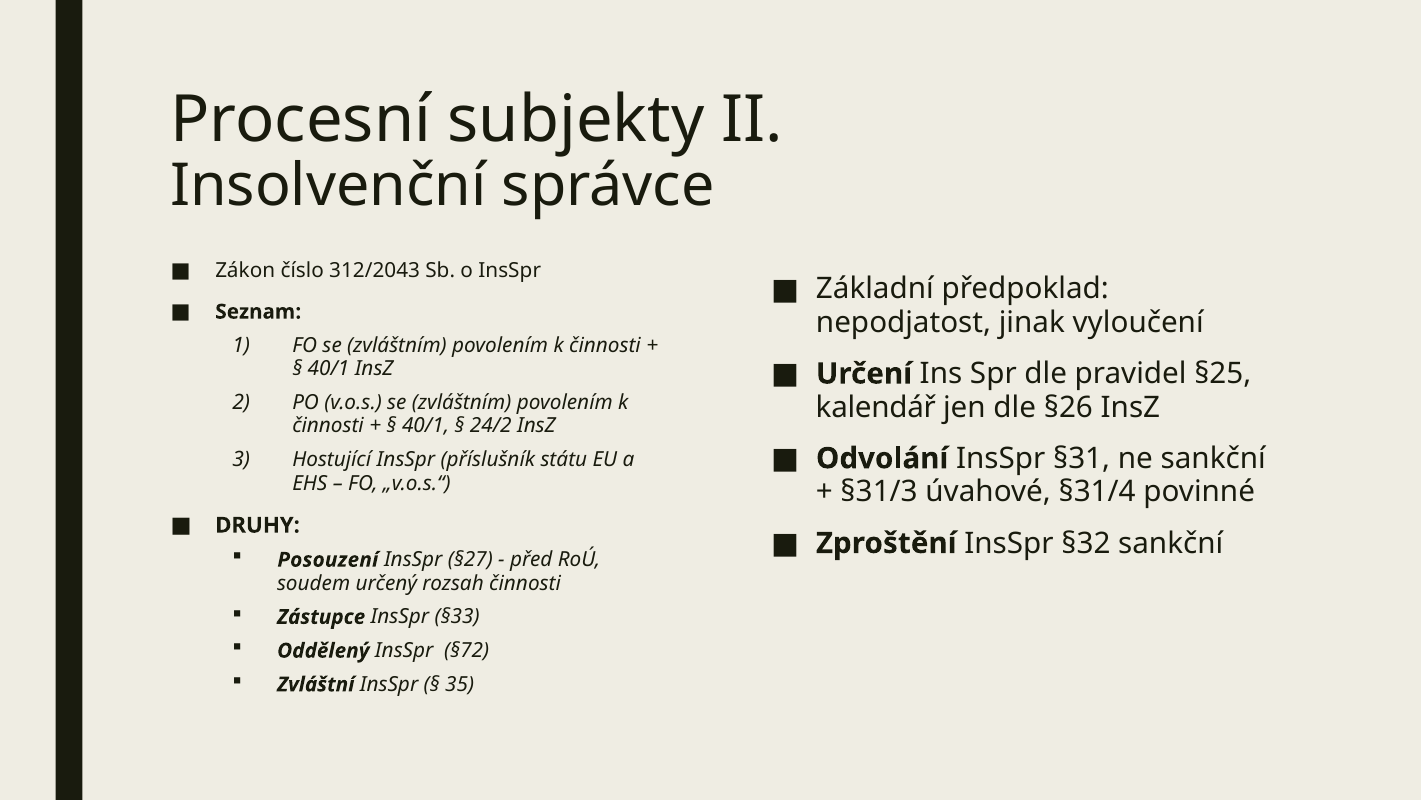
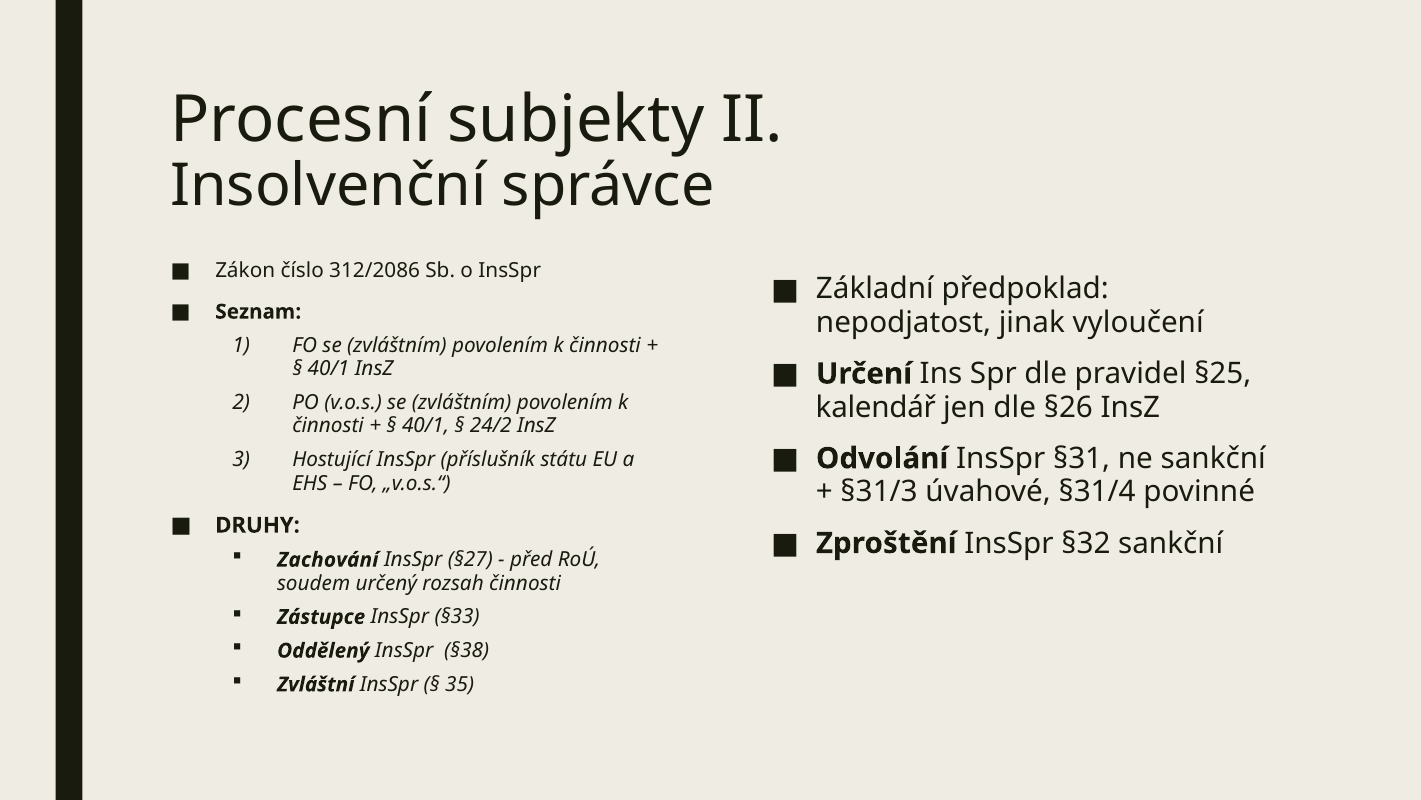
312/2043: 312/2043 -> 312/2086
Posouzení: Posouzení -> Zachování
§72: §72 -> §38
